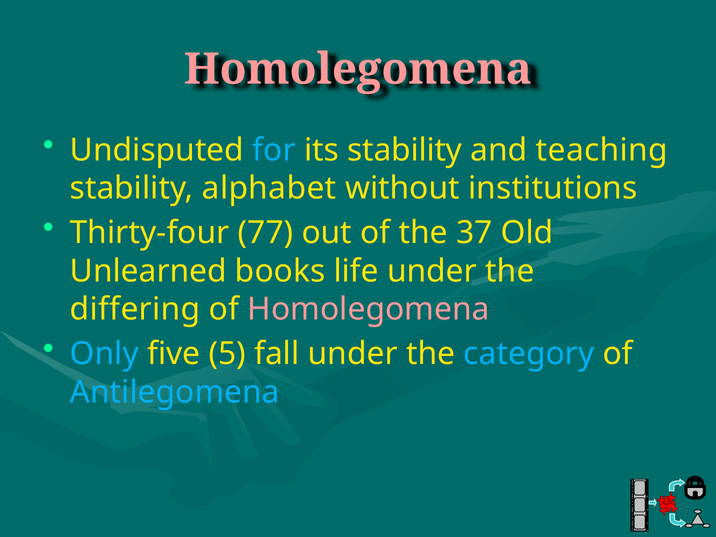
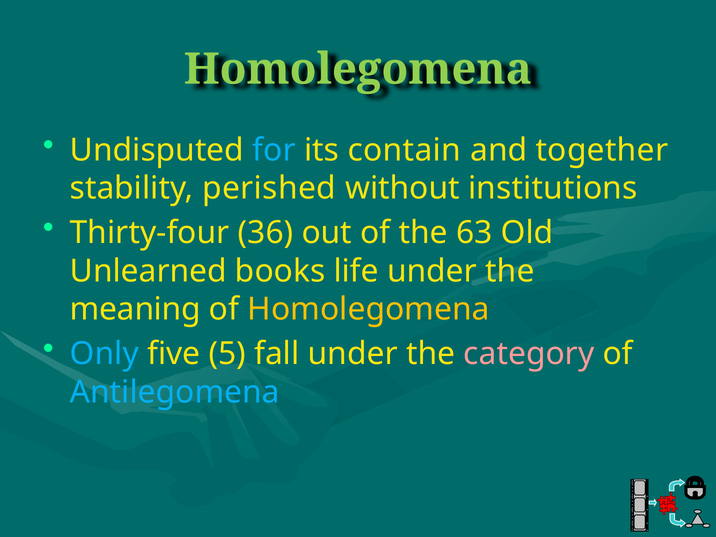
Homolegomena at (358, 69) colour: pink -> light green
its stability: stability -> contain
teaching: teaching -> together
alphabet: alphabet -> perished
77: 77 -> 36
37: 37 -> 63
differing: differing -> meaning
Homolegomena at (369, 309) colour: pink -> yellow
category colour: light blue -> pink
